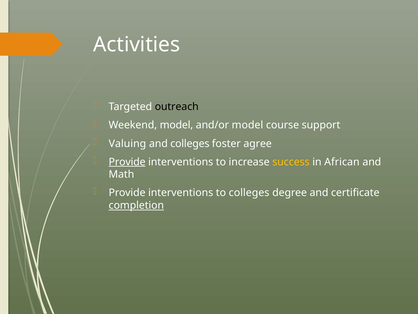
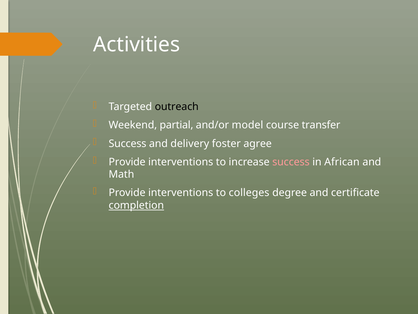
Weekend model: model -> partial
support: support -> transfer
Valuing at (127, 143): Valuing -> Success
and colleges: colleges -> delivery
Provide at (127, 162) underline: present -> none
success at (291, 162) colour: yellow -> pink
